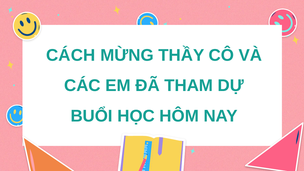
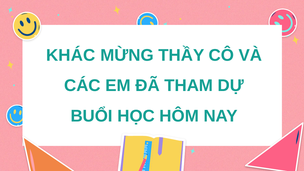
CÁCH: CÁCH -> KHÁC
